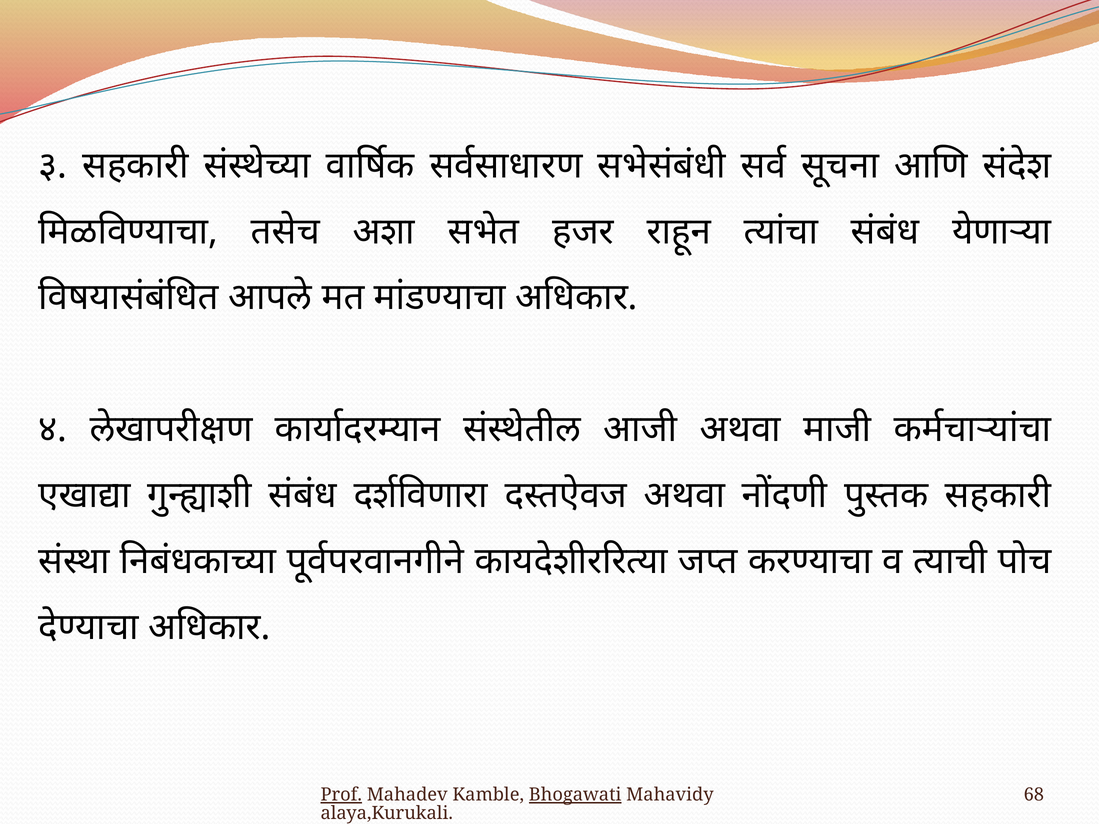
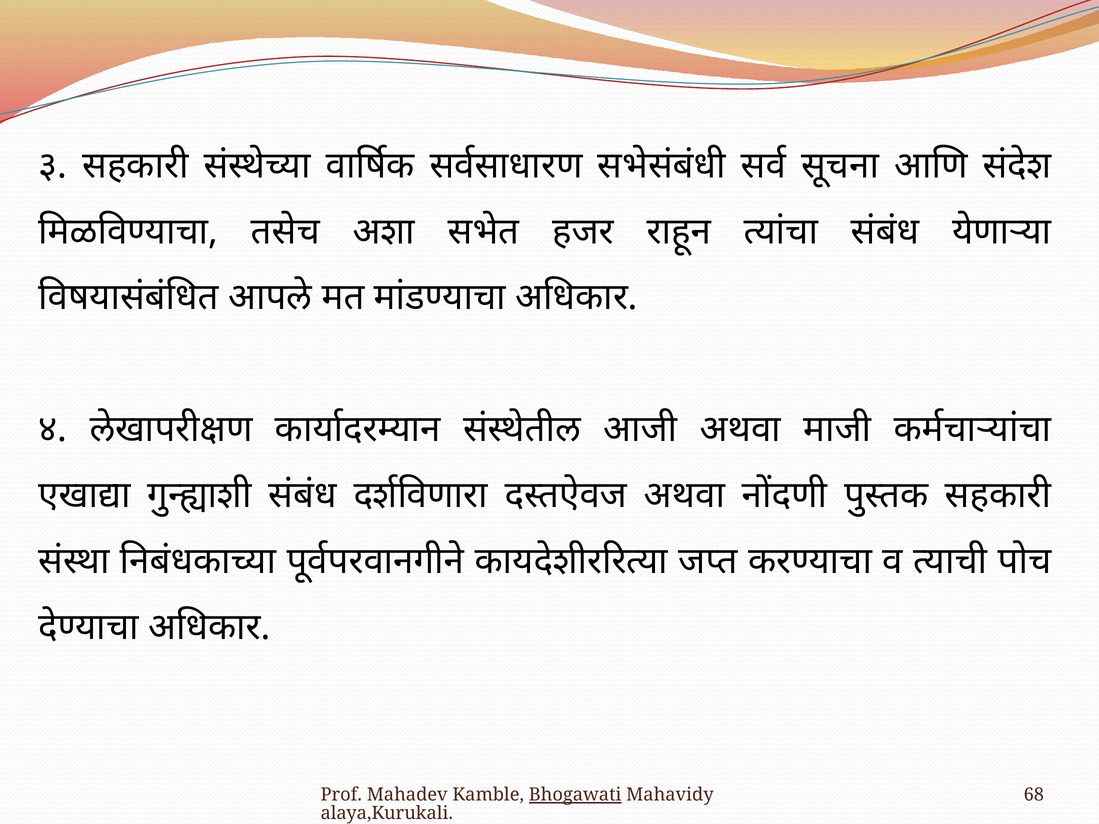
Prof underline: present -> none
